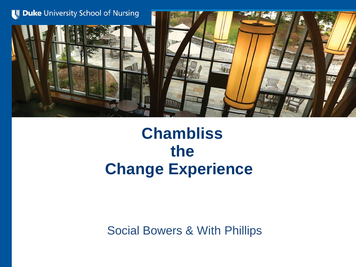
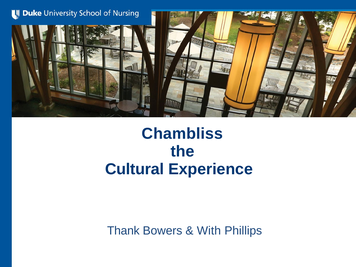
Change: Change -> Cultural
Social: Social -> Thank
